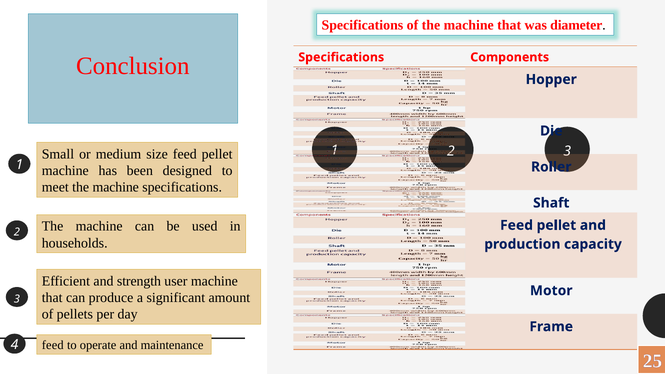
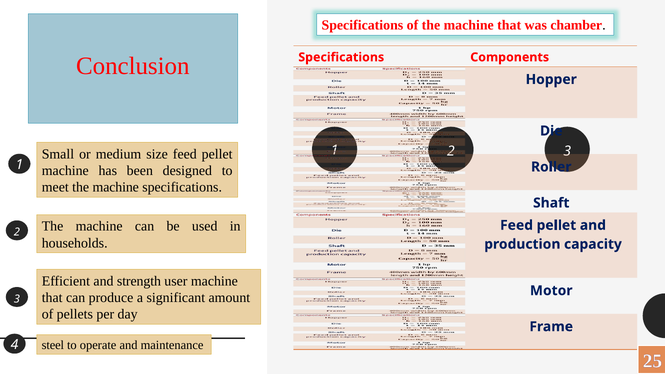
diameter: diameter -> chamber
feed at (53, 345): feed -> steel
